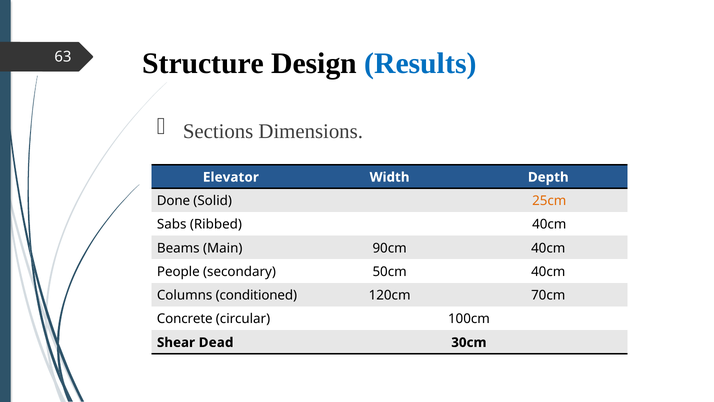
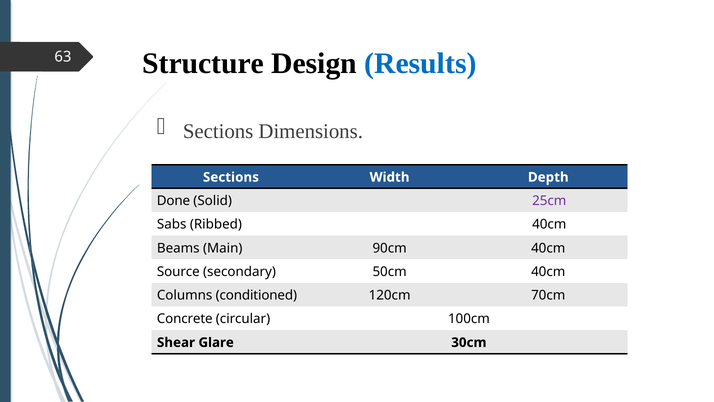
Elevator at (231, 177): Elevator -> Sections
25cm colour: orange -> purple
People: People -> Source
Dead: Dead -> Glare
